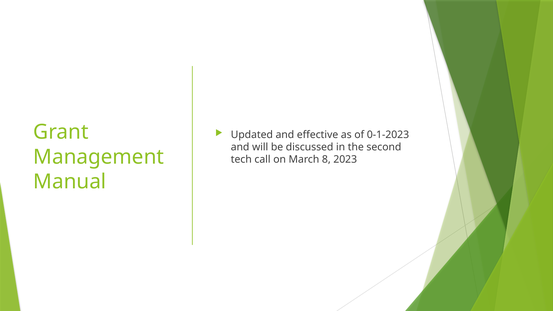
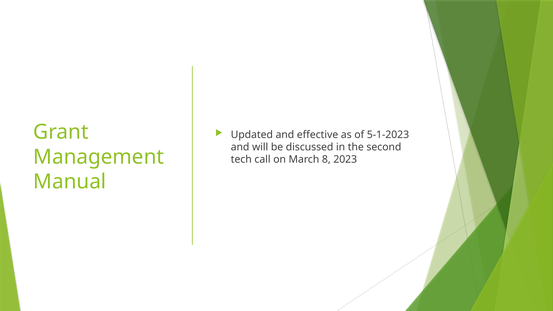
0-1-2023: 0-1-2023 -> 5-1-2023
